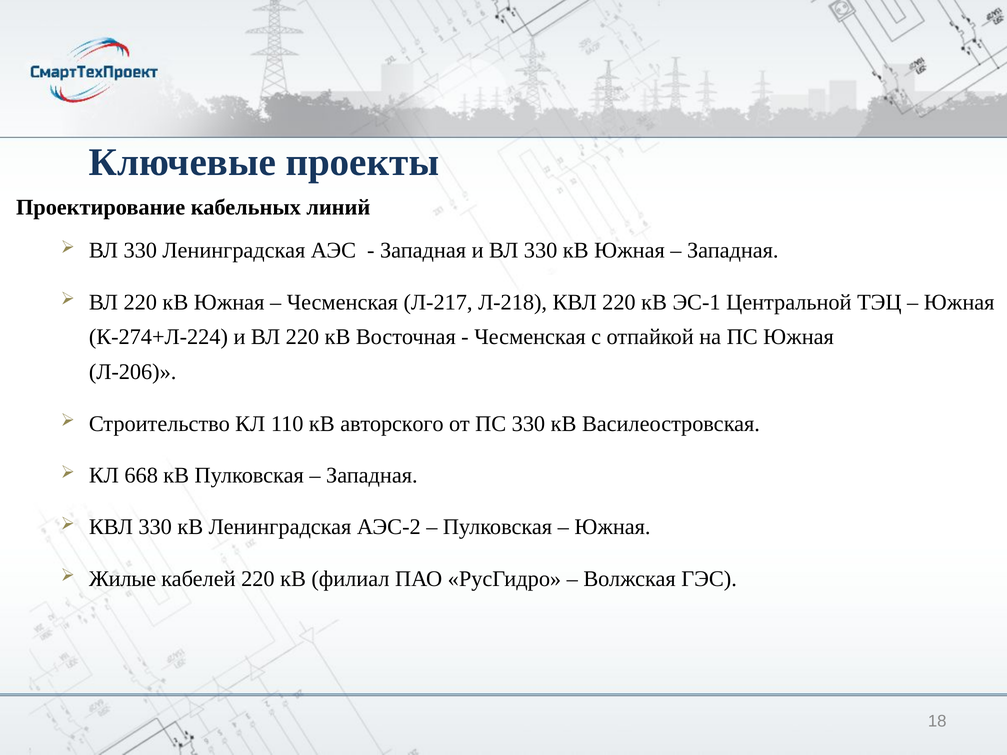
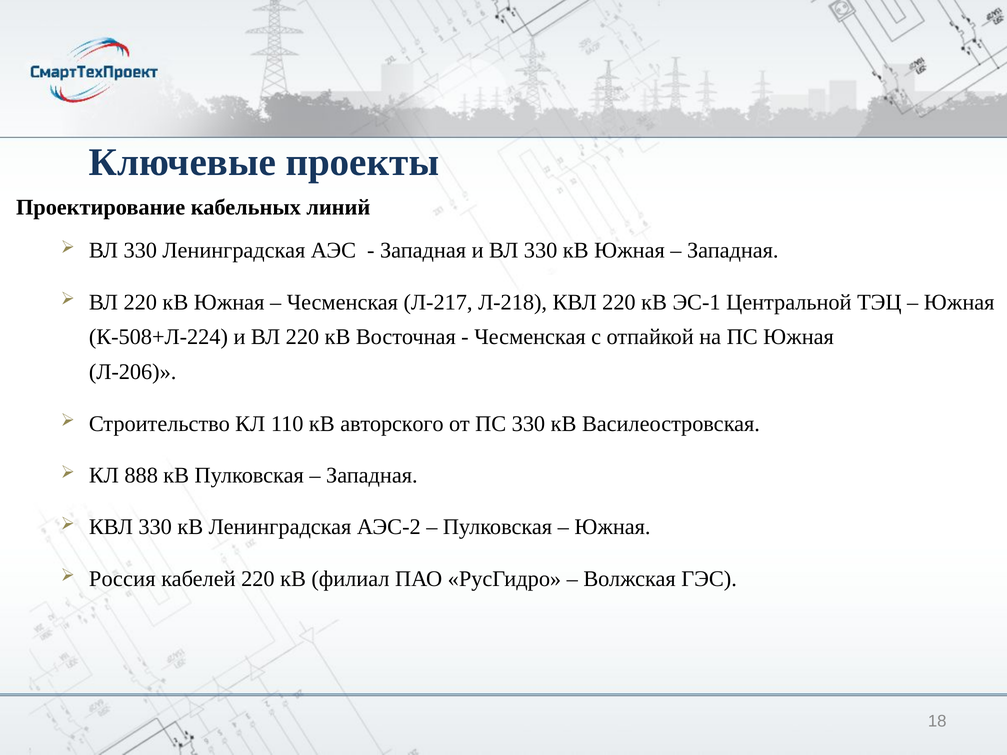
К-274+Л-224: К-274+Л-224 -> К-508+Л-224
668: 668 -> 888
Жилые: Жилые -> Россия
